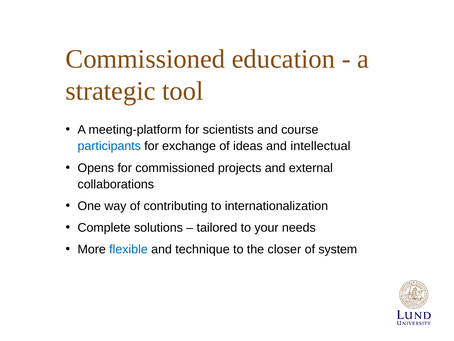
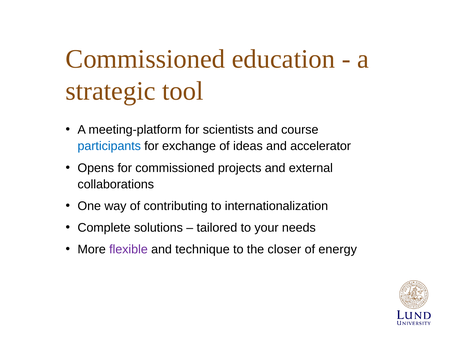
intellectual: intellectual -> accelerator
flexible colour: blue -> purple
system: system -> energy
